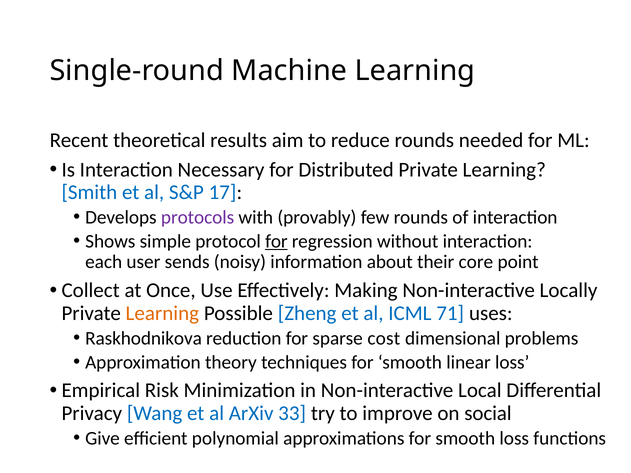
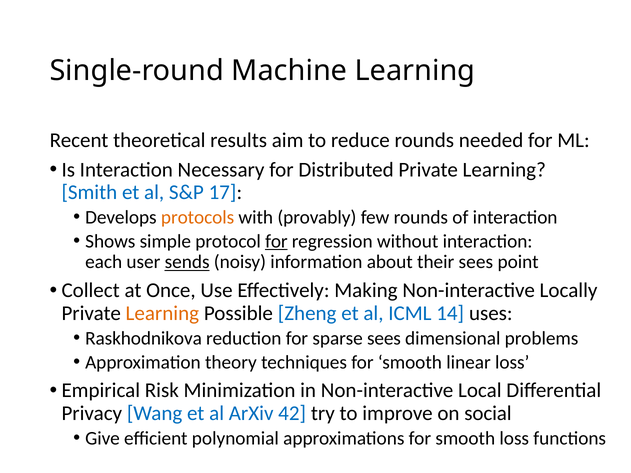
protocols colour: purple -> orange
sends underline: none -> present
their core: core -> sees
71: 71 -> 14
sparse cost: cost -> sees
33: 33 -> 42
